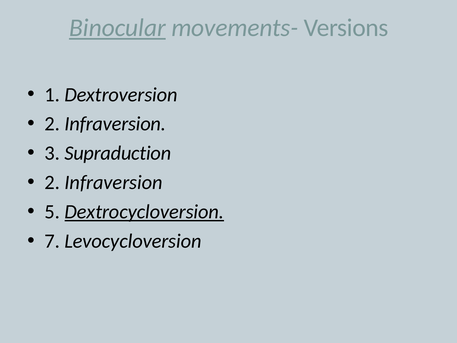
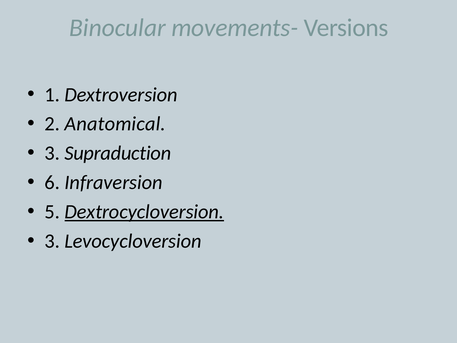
Binocular underline: present -> none
Infraversion at (115, 124): Infraversion -> Anatomical
2 at (52, 182): 2 -> 6
7 at (52, 241): 7 -> 3
